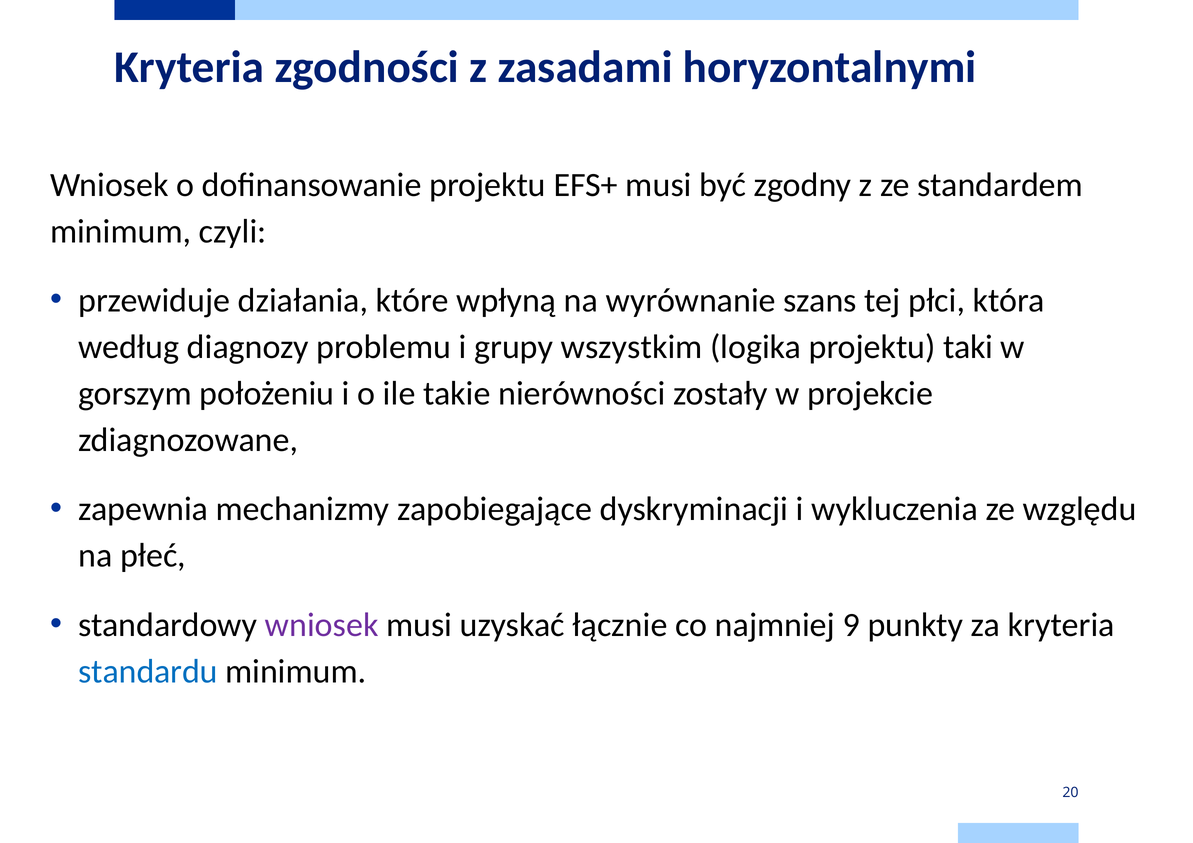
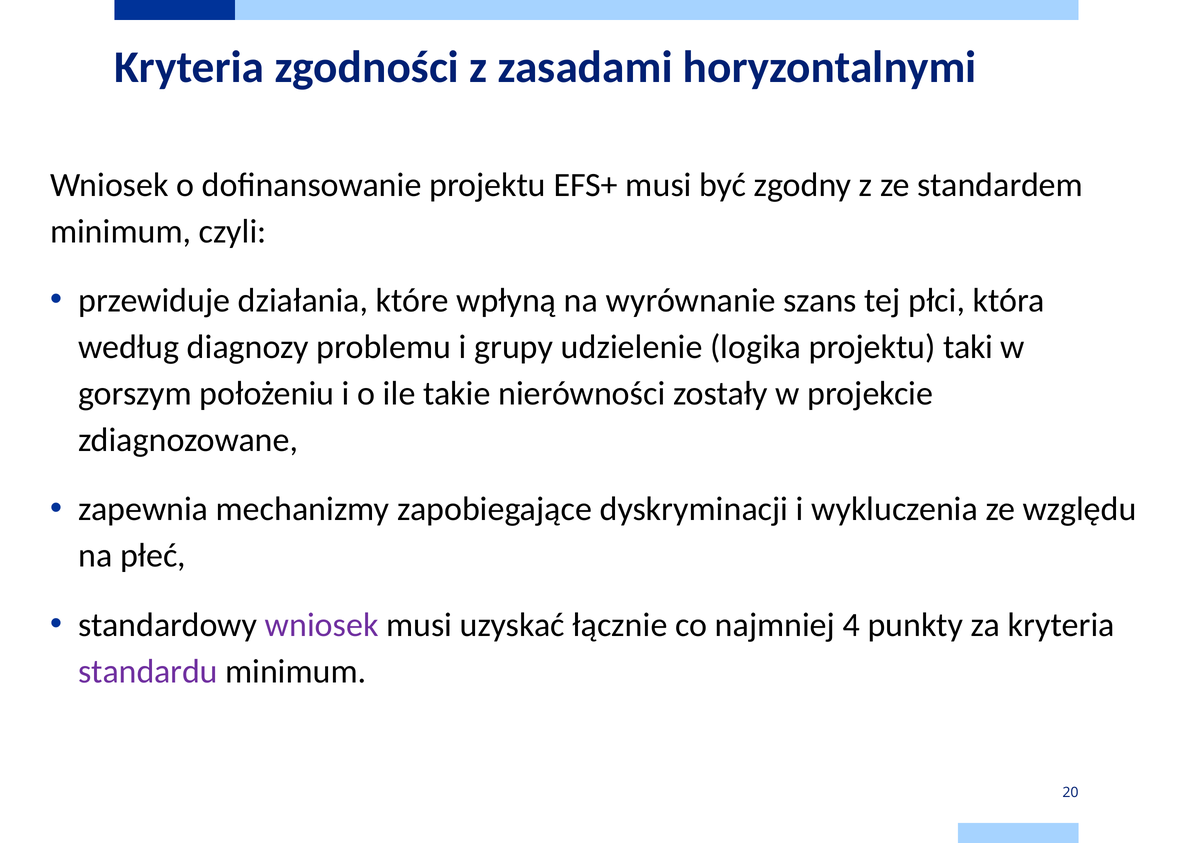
wszystkim: wszystkim -> udzielenie
9: 9 -> 4
standardu colour: blue -> purple
